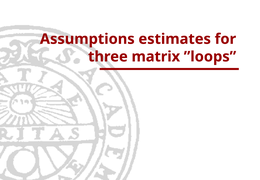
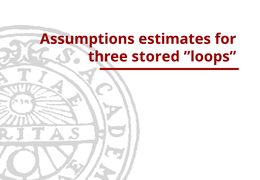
matrix: matrix -> stored
